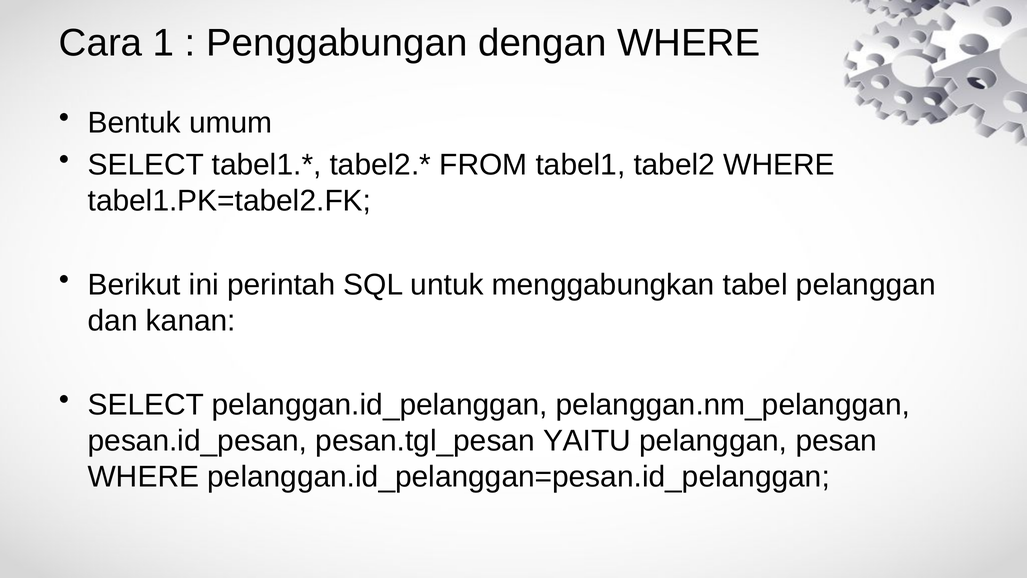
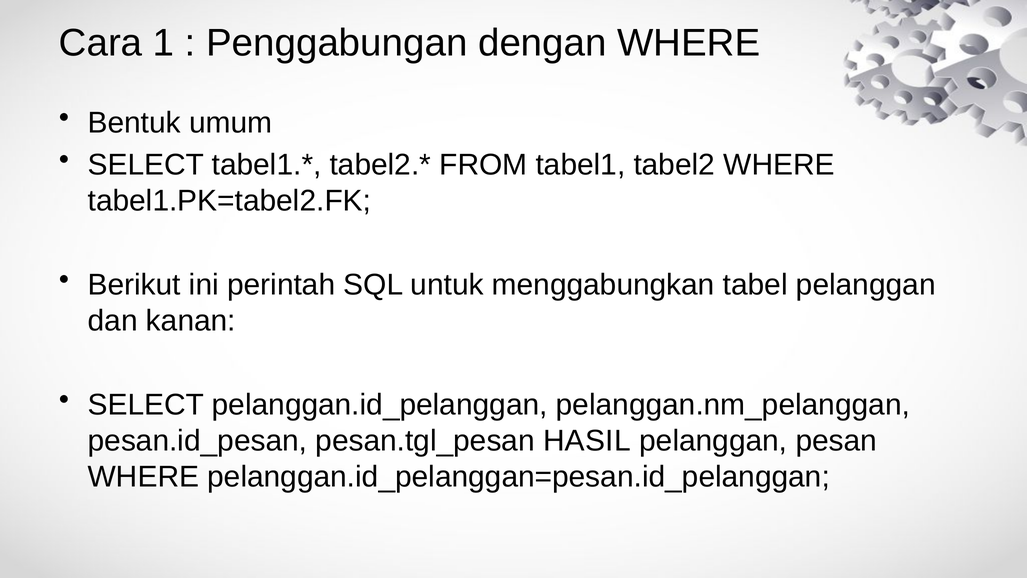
YAITU: YAITU -> HASIL
